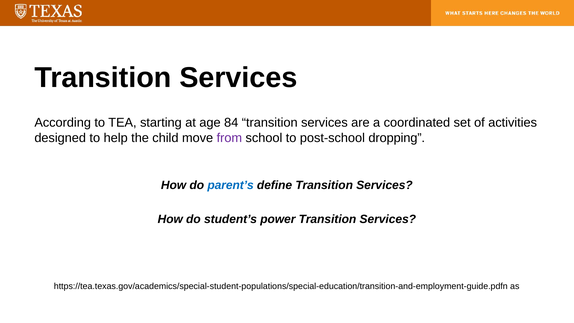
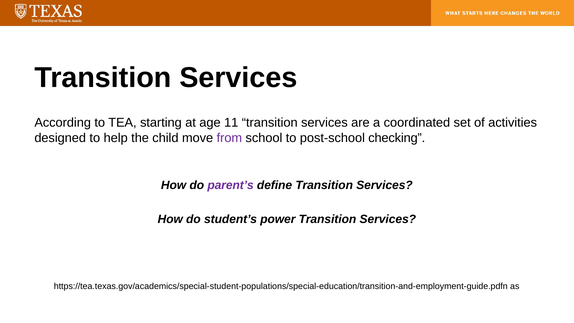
84: 84 -> 11
dropping: dropping -> checking
parent’s colour: blue -> purple
